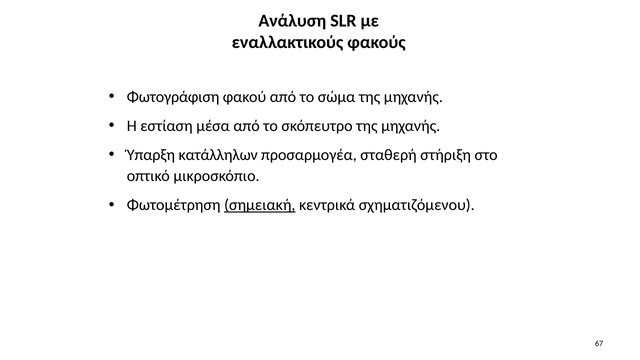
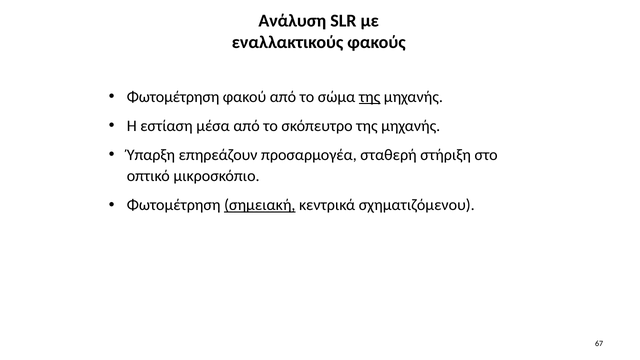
Φωτογράφιση at (173, 97): Φωτογράφιση -> Φωτομέτρηση
της at (370, 97) underline: none -> present
κατάλληλων: κατάλληλων -> επηρεάζουν
